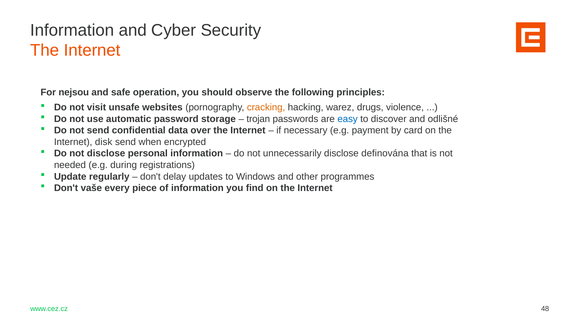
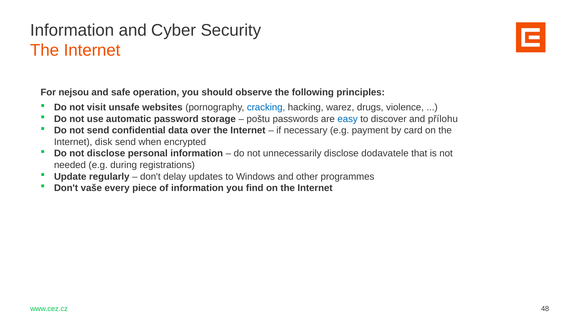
cracking colour: orange -> blue
trojan: trojan -> poštu
odlišné: odlišné -> přílohu
definována: definována -> dodavatele
